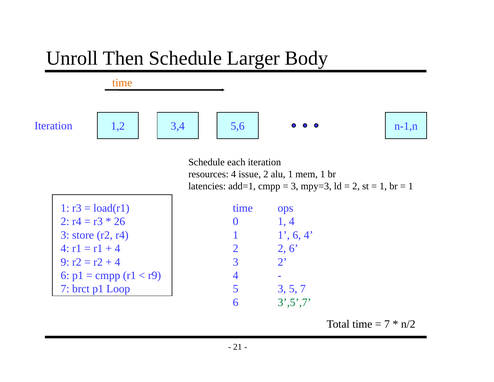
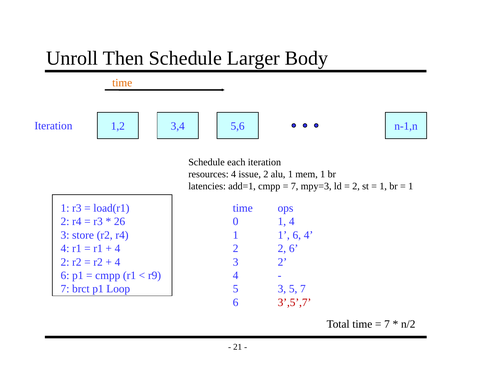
3 at (295, 186): 3 -> 7
9 at (65, 262): 9 -> 2
3’,5’,7 colour: green -> red
